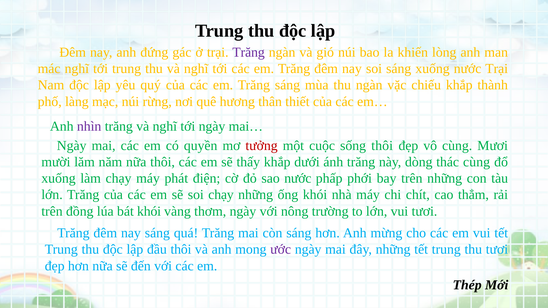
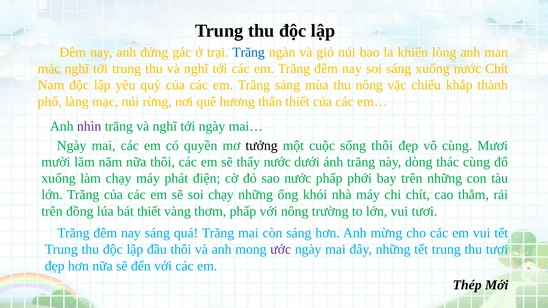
Trăng at (249, 52) colour: purple -> blue
nước Trại: Trại -> Chít
thu ngàn: ngàn -> nông
tưởng colour: red -> black
thấy khắp: khắp -> nước
bát khói: khói -> thiết
thơm ngày: ngày -> phấp
